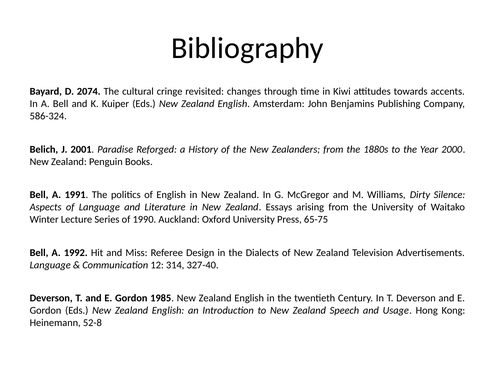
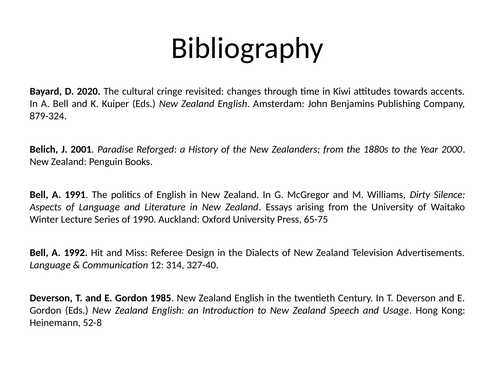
2074: 2074 -> 2020
586-324: 586-324 -> 879-324
